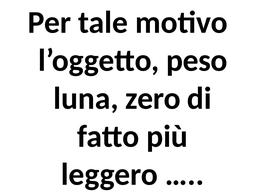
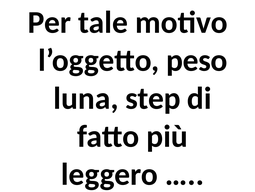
zero: zero -> step
